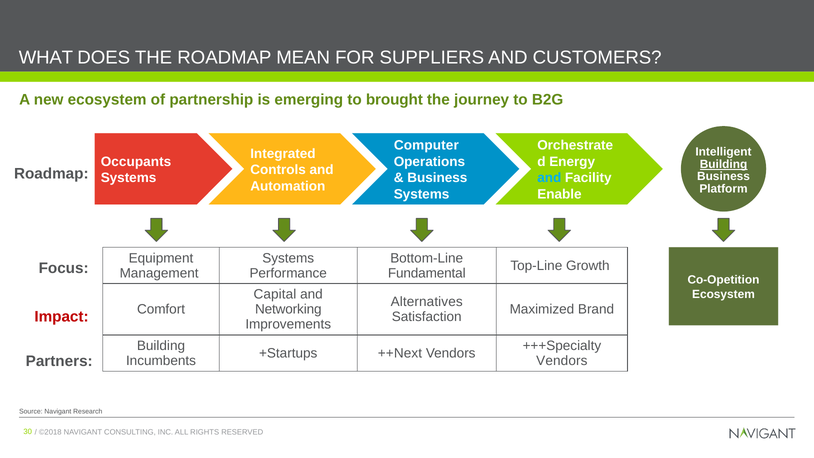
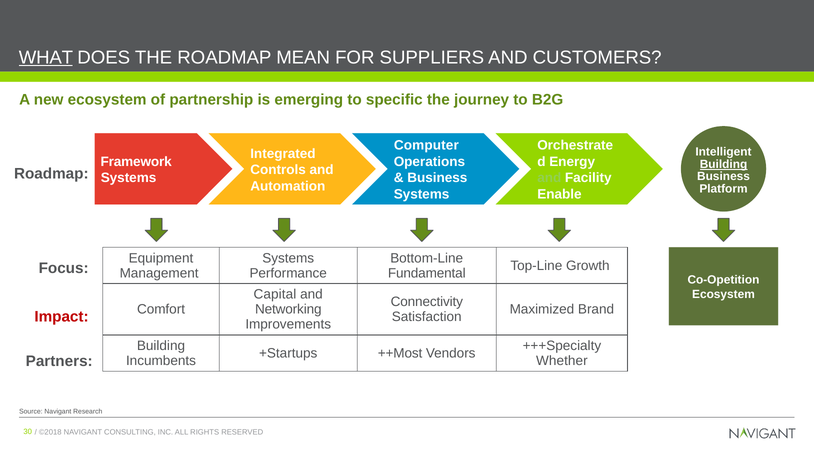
WHAT underline: none -> present
brought: brought -> specific
Occupants: Occupants -> Framework
and at (549, 178) colour: light blue -> light green
Alternatives: Alternatives -> Connectivity
++Next: ++Next -> ++Most
Vendors at (562, 361): Vendors -> Whether
